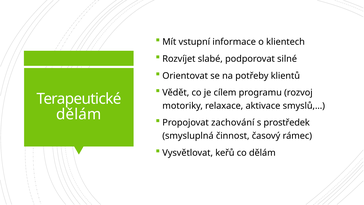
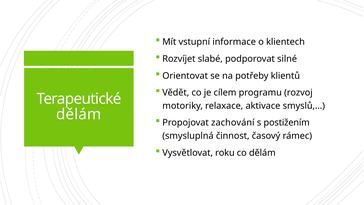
prostředek: prostředek -> postižením
keřů: keřů -> roku
